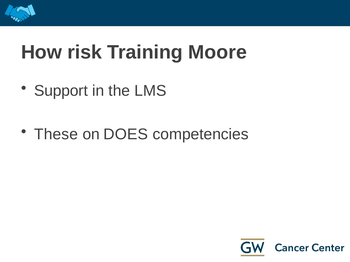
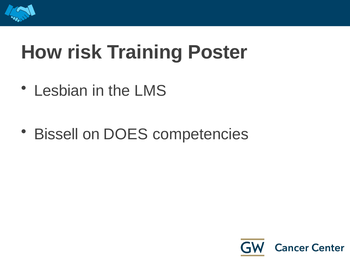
Moore: Moore -> Poster
Support: Support -> Lesbian
These: These -> Bissell
